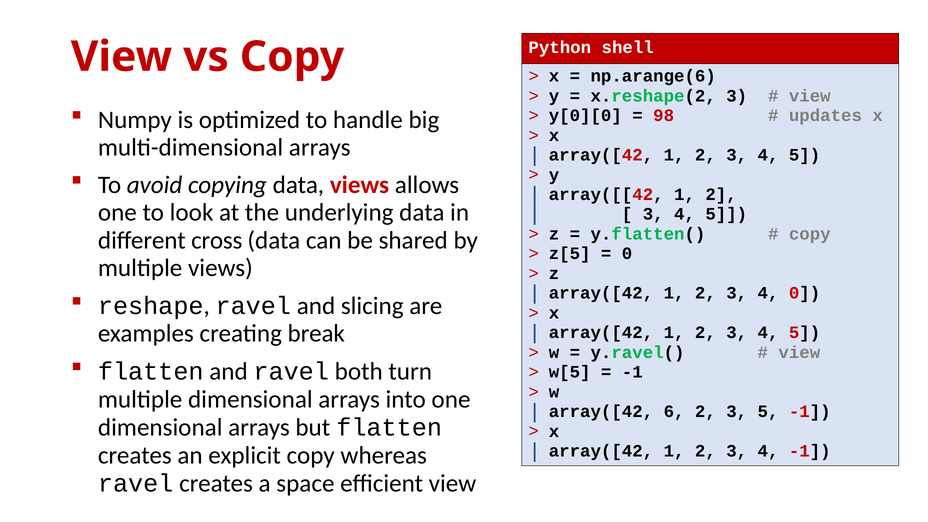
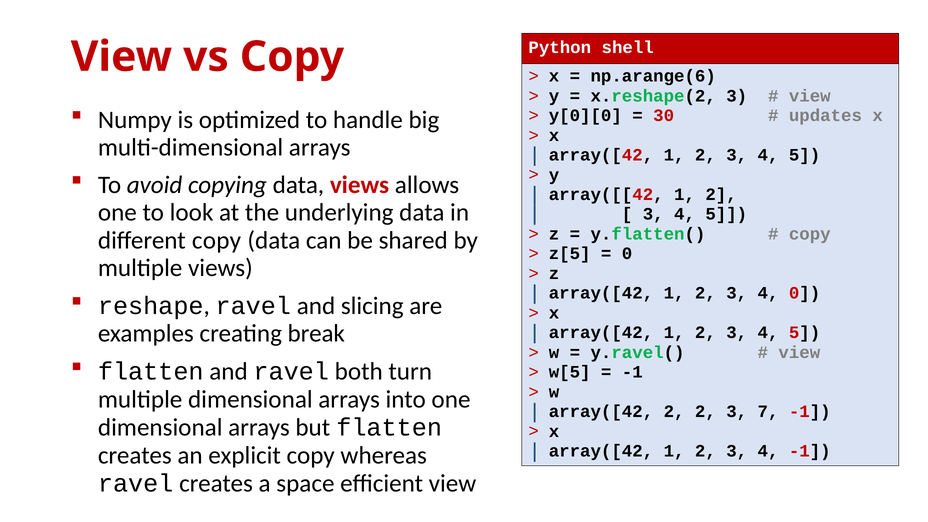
98: 98 -> 30
different cross: cross -> copy
array([42 6: 6 -> 2
3 5: 5 -> 7
